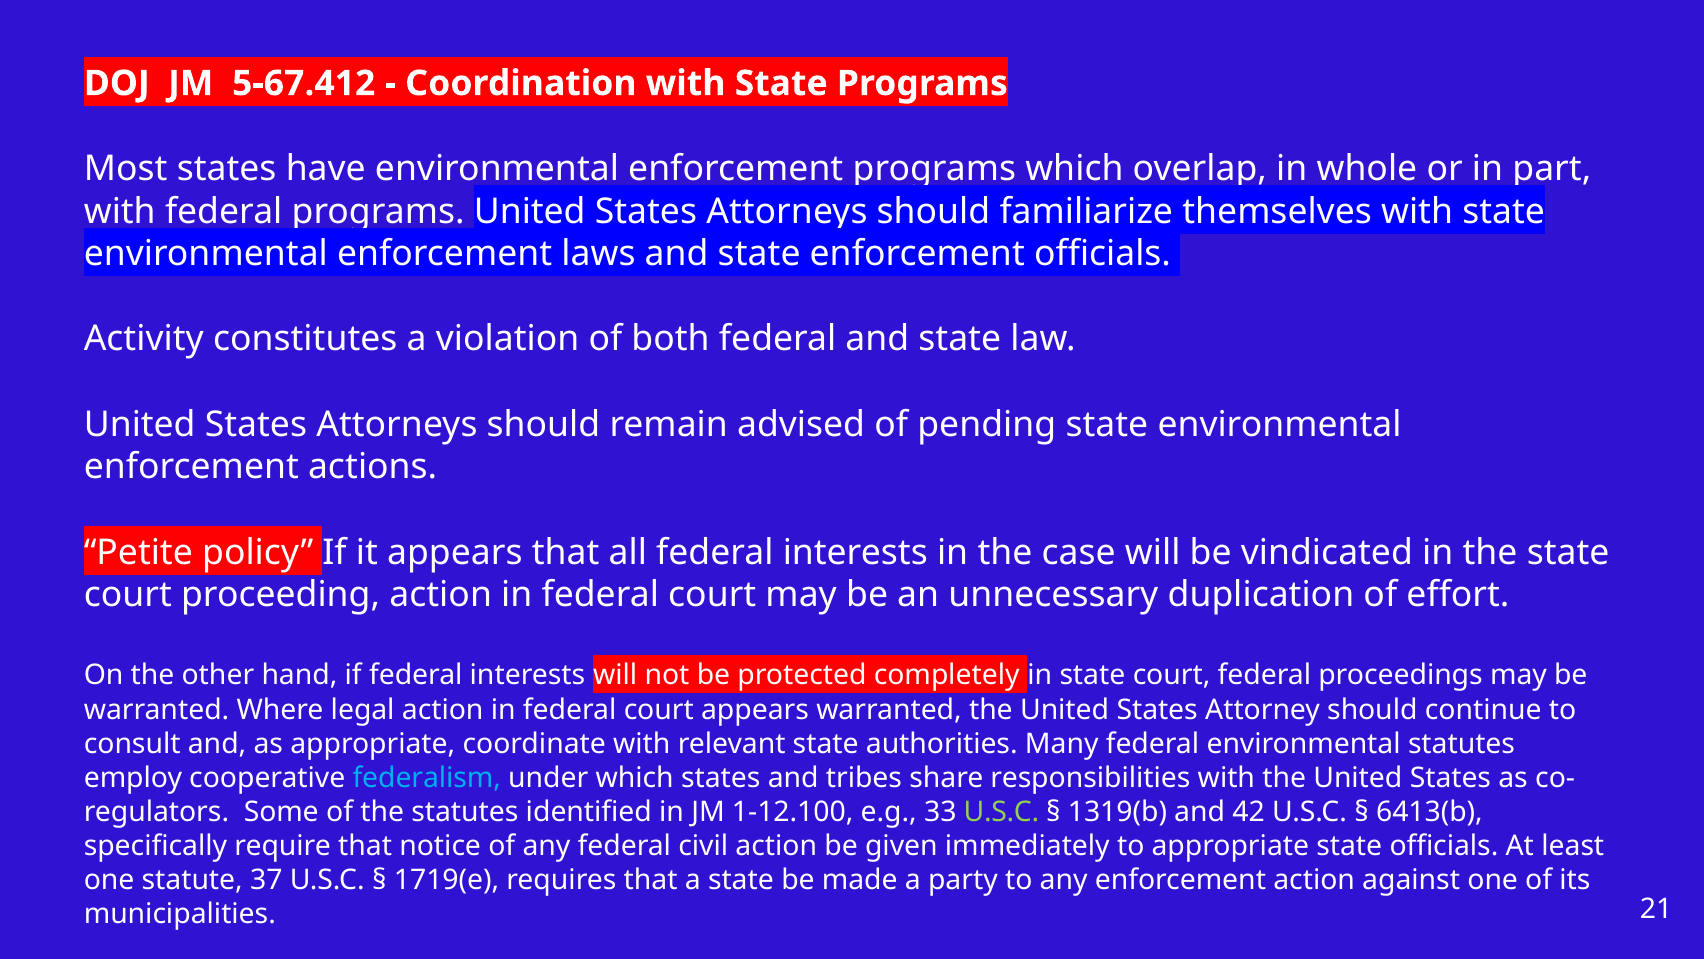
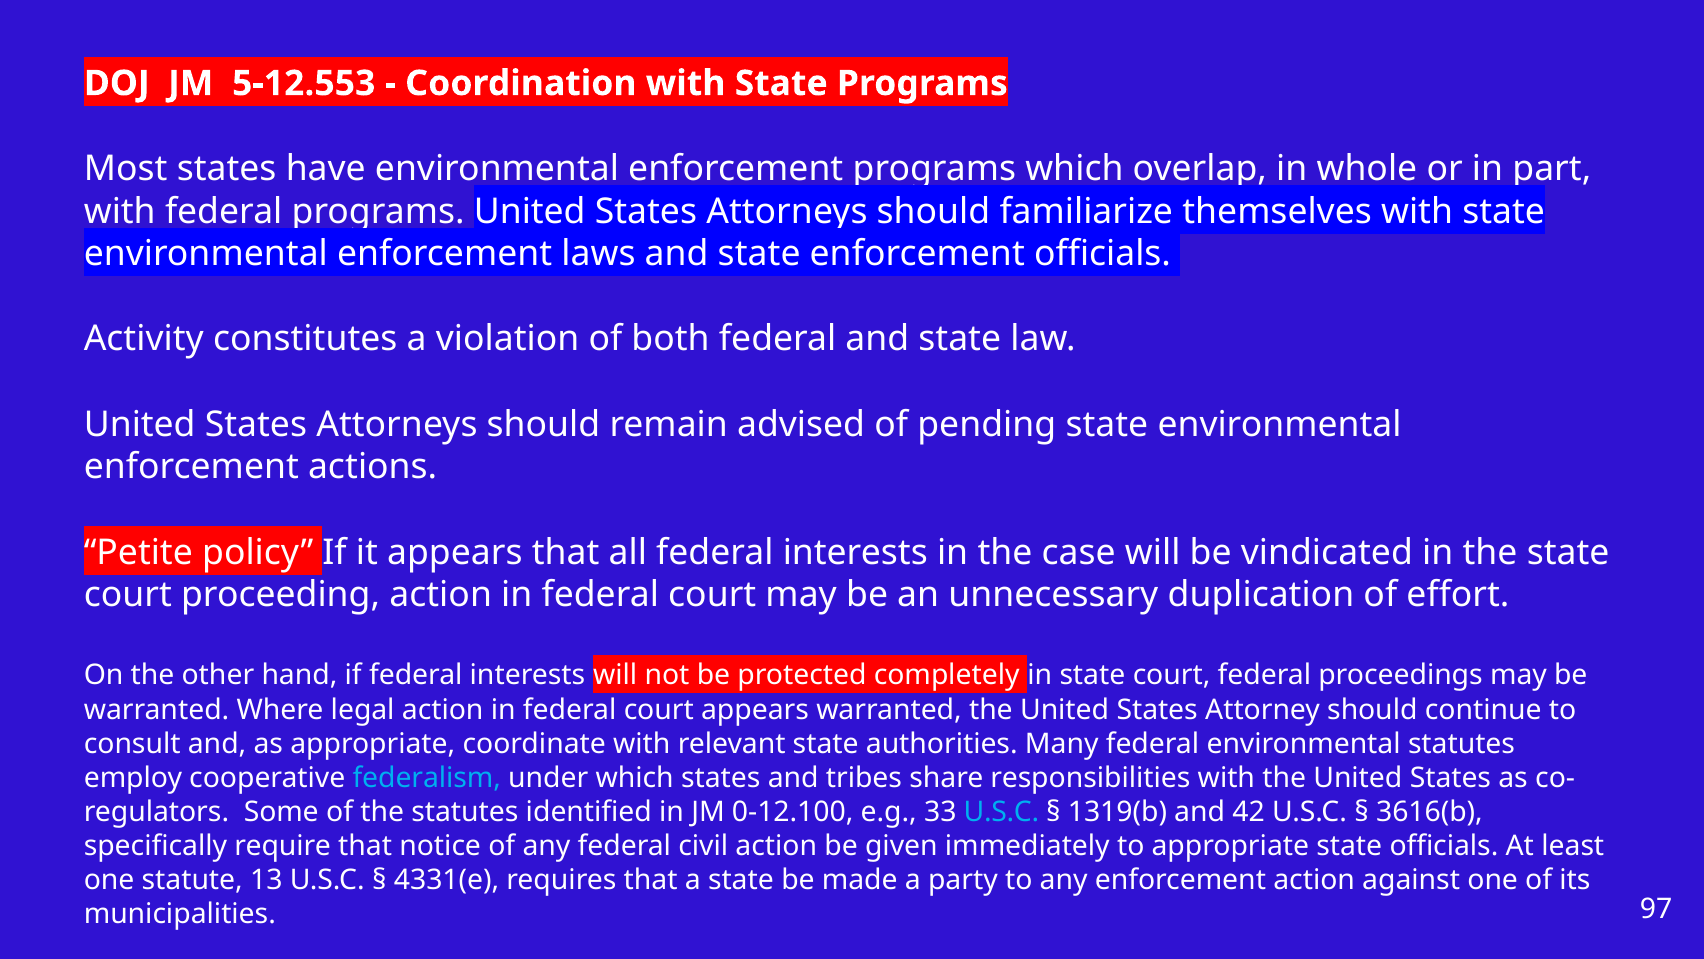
5-67.412: 5-67.412 -> 5-12.553
1-12.100: 1-12.100 -> 0-12.100
U.S.C at (1001, 811) colour: light green -> light blue
6413(b: 6413(b -> 3616(b
37: 37 -> 13
1719(e: 1719(e -> 4331(e
21: 21 -> 97
